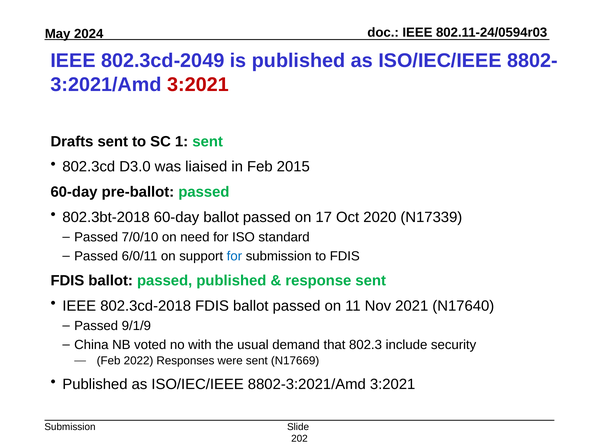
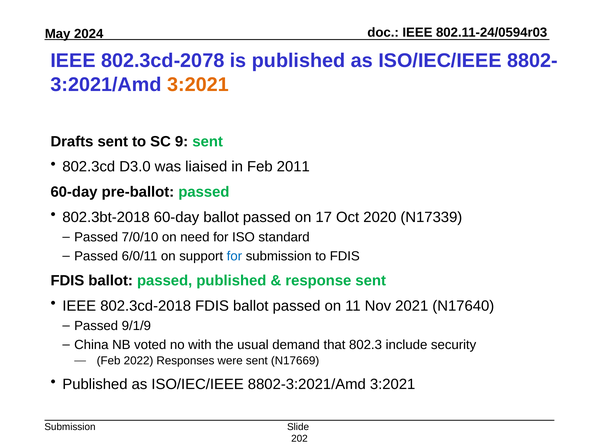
802.3cd-2049: 802.3cd-2049 -> 802.3cd-2078
3:2021 at (198, 85) colour: red -> orange
1: 1 -> 9
2015: 2015 -> 2011
